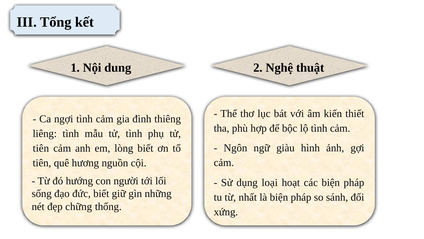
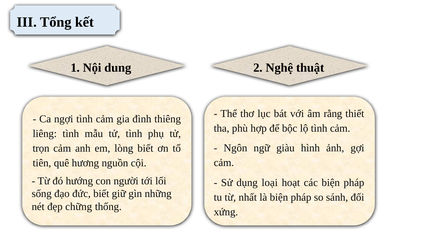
kiến: kiến -> rằng
tiên at (41, 148): tiên -> trọn
